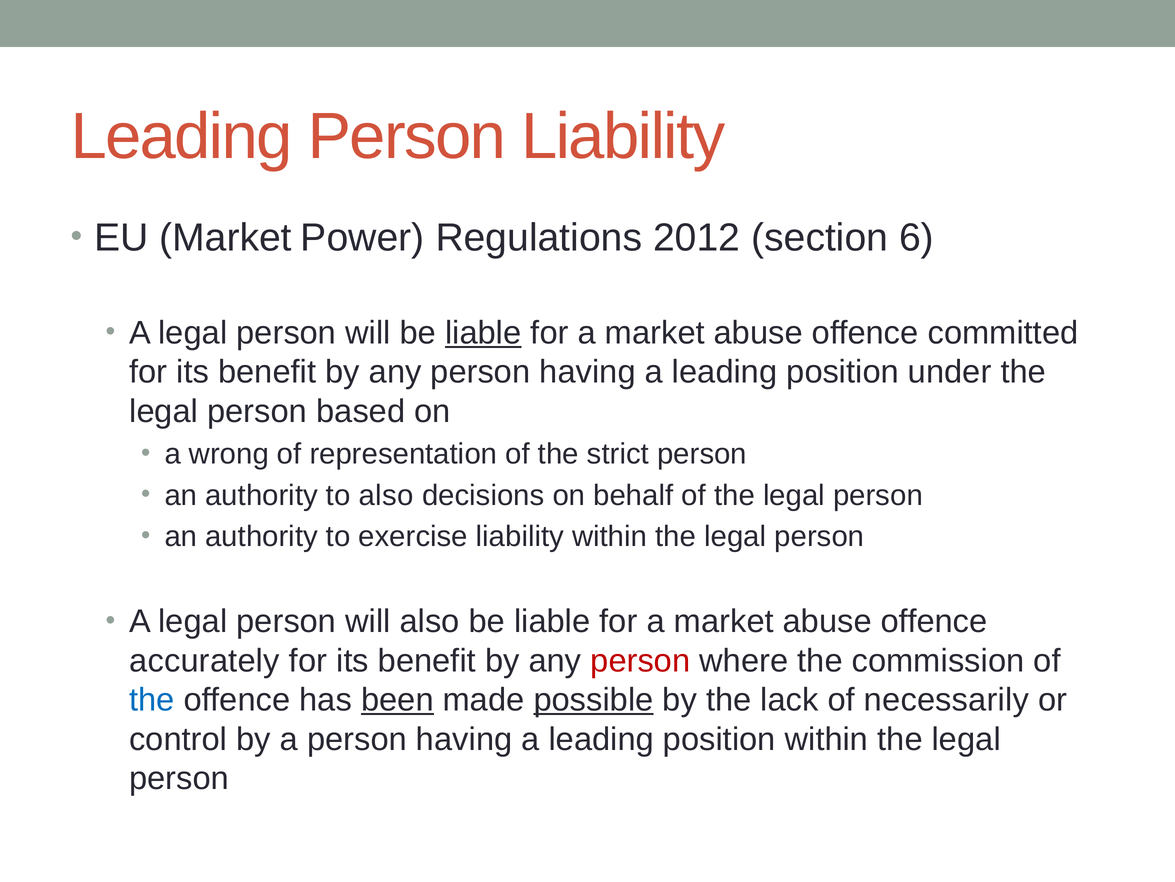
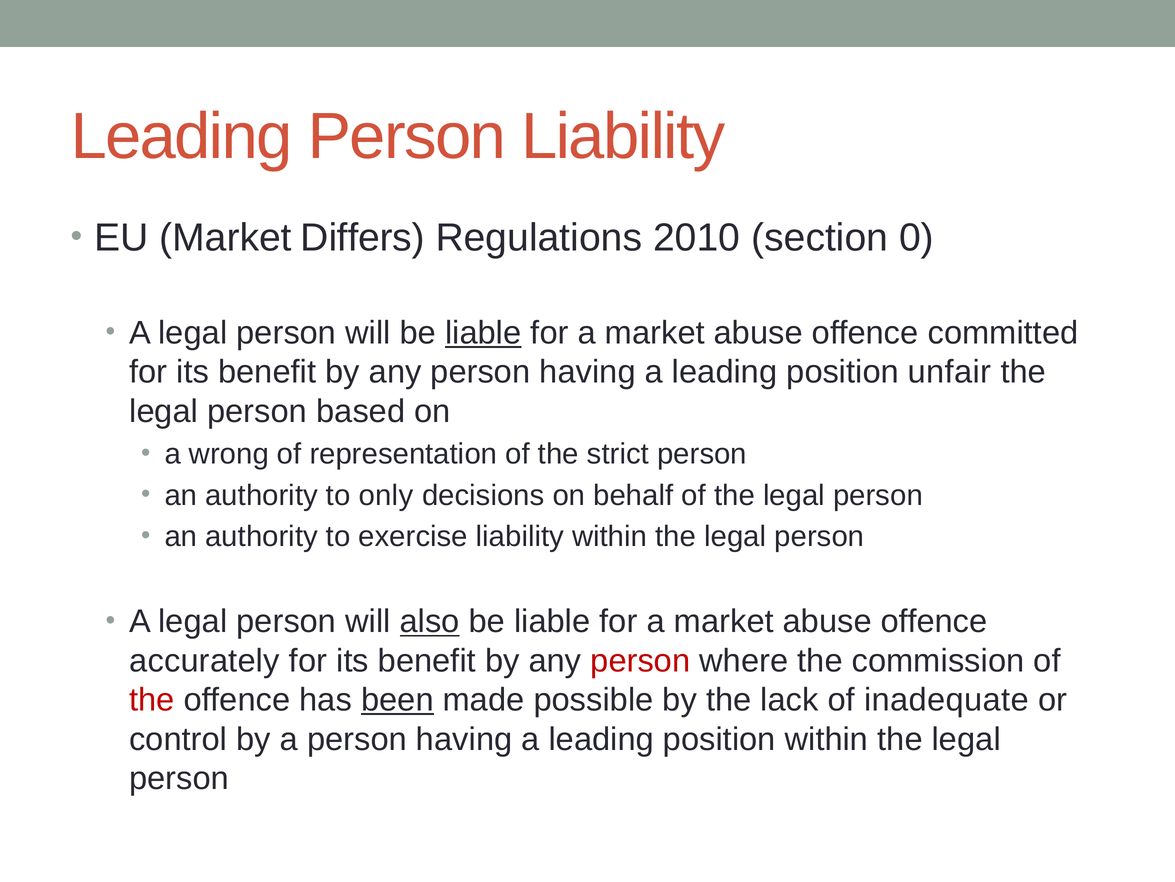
Power: Power -> Differs
2012: 2012 -> 2010
6: 6 -> 0
under: under -> unfair
to also: also -> only
also at (430, 621) underline: none -> present
the at (152, 700) colour: blue -> red
possible underline: present -> none
necessarily: necessarily -> inadequate
